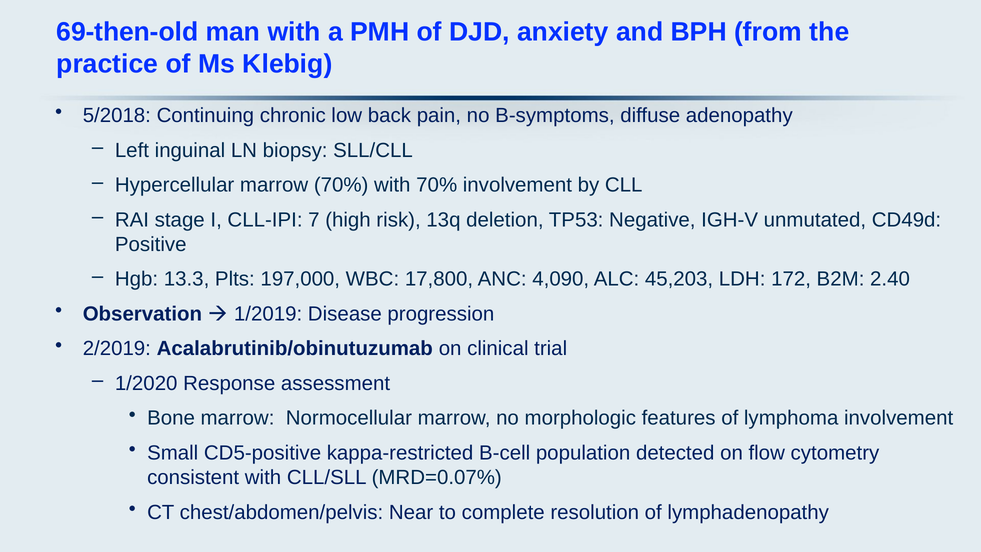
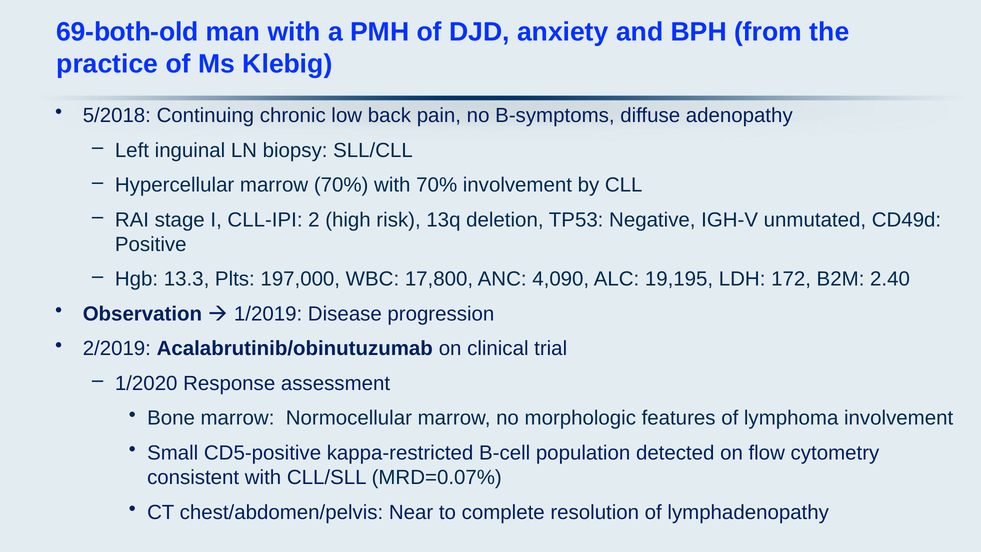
69-then-old: 69-then-old -> 69-both-old
7: 7 -> 2
45,203: 45,203 -> 19,195
